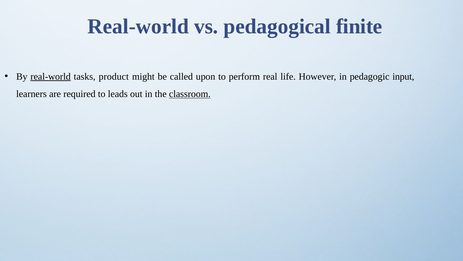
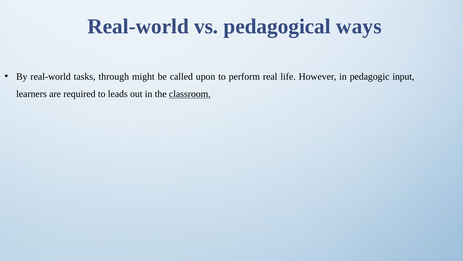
finite: finite -> ways
real-world at (51, 76) underline: present -> none
product: product -> through
